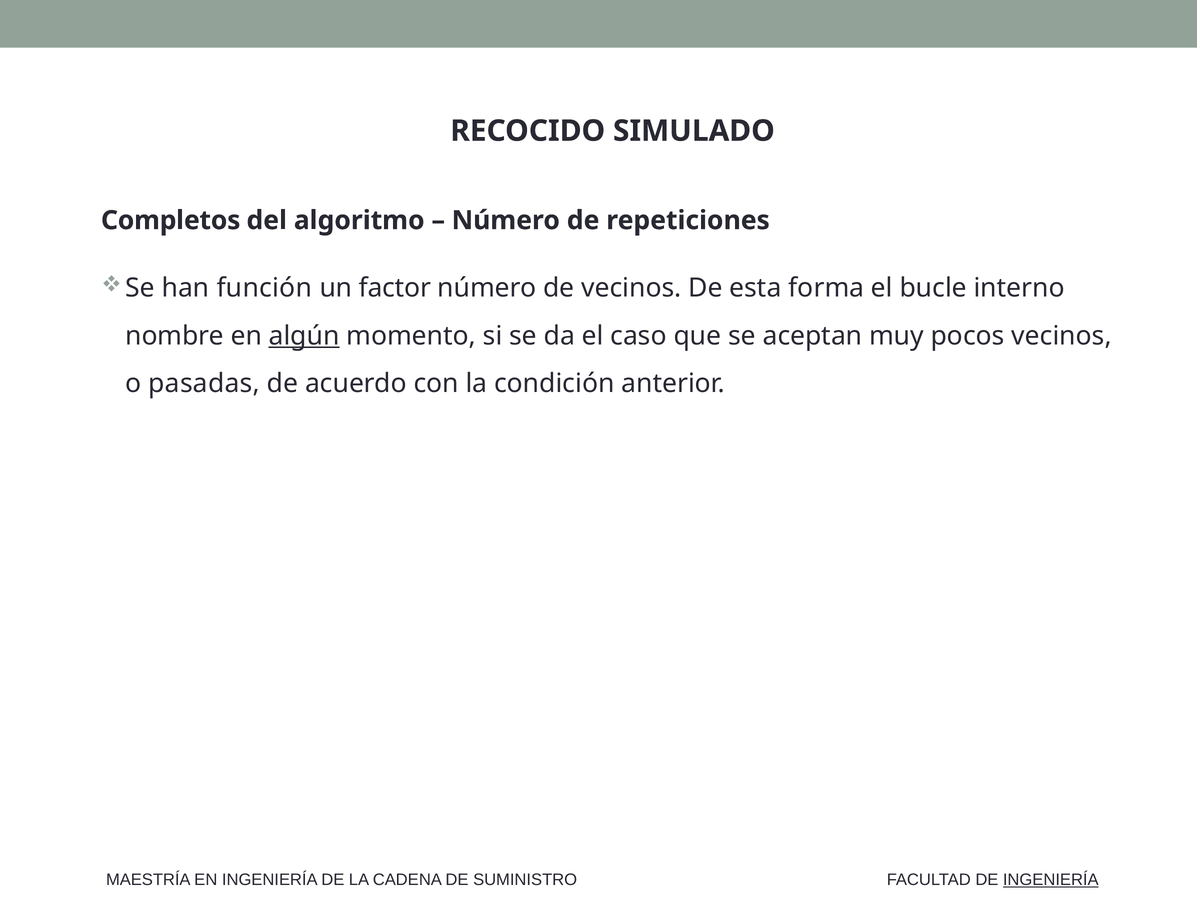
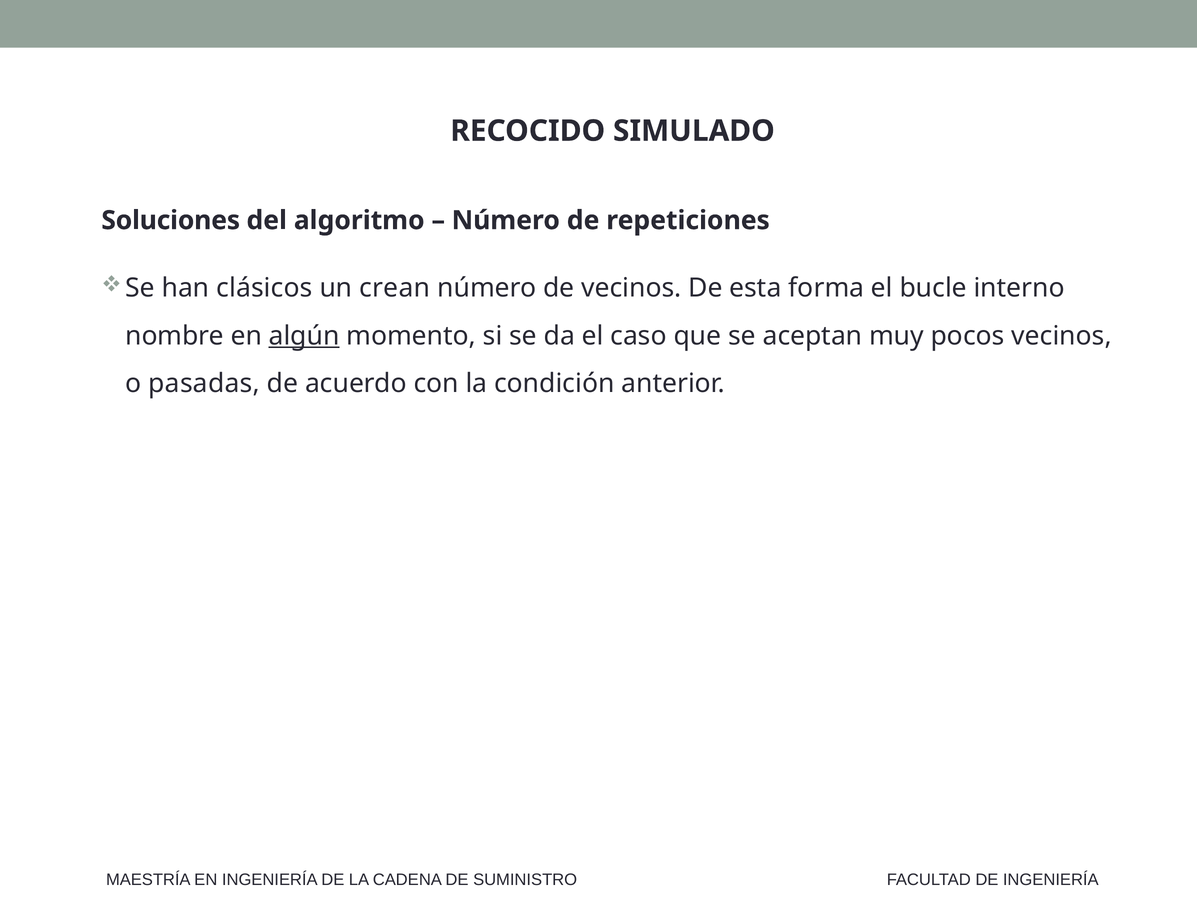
Completos: Completos -> Soluciones
función: función -> clásicos
factor: factor -> crean
INGENIERÍA at (1051, 881) underline: present -> none
